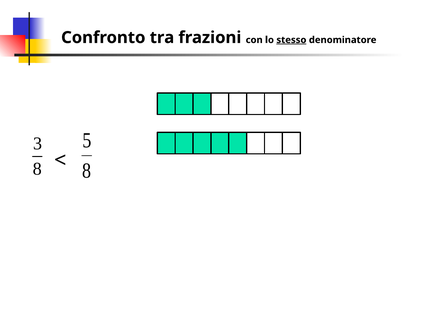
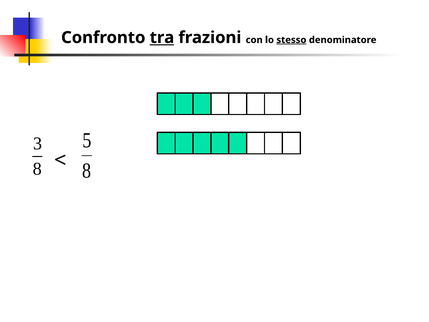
tra underline: none -> present
